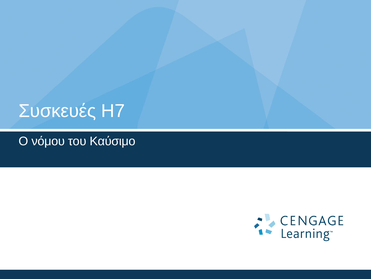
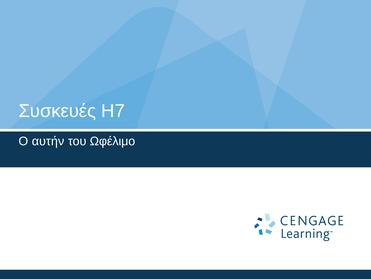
νόμου: νόμου -> αυτήν
Καύσιμο: Καύσιμο -> Ωφέλιμο
